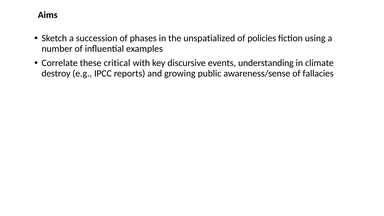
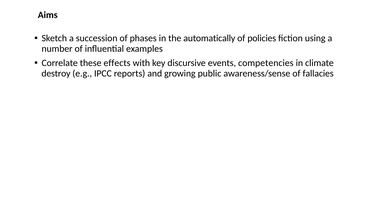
unspatialized: unspatialized -> automatically
critical: critical -> effects
understanding: understanding -> competencies
